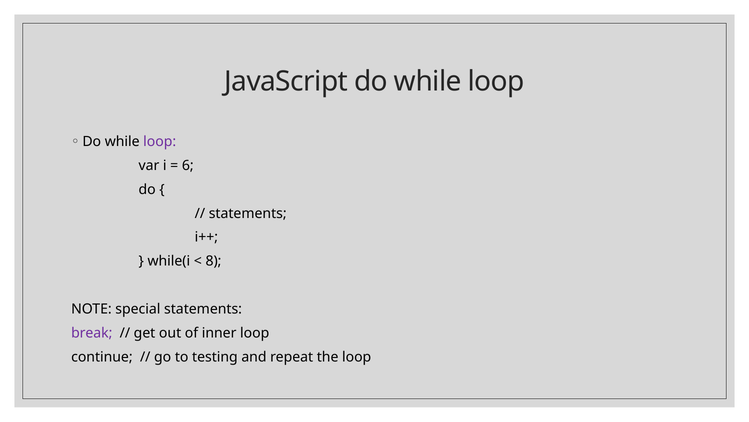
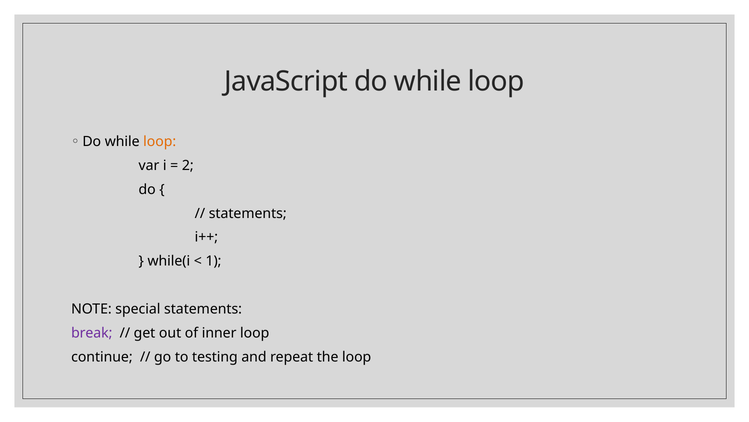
loop at (160, 141) colour: purple -> orange
6: 6 -> 2
8: 8 -> 1
